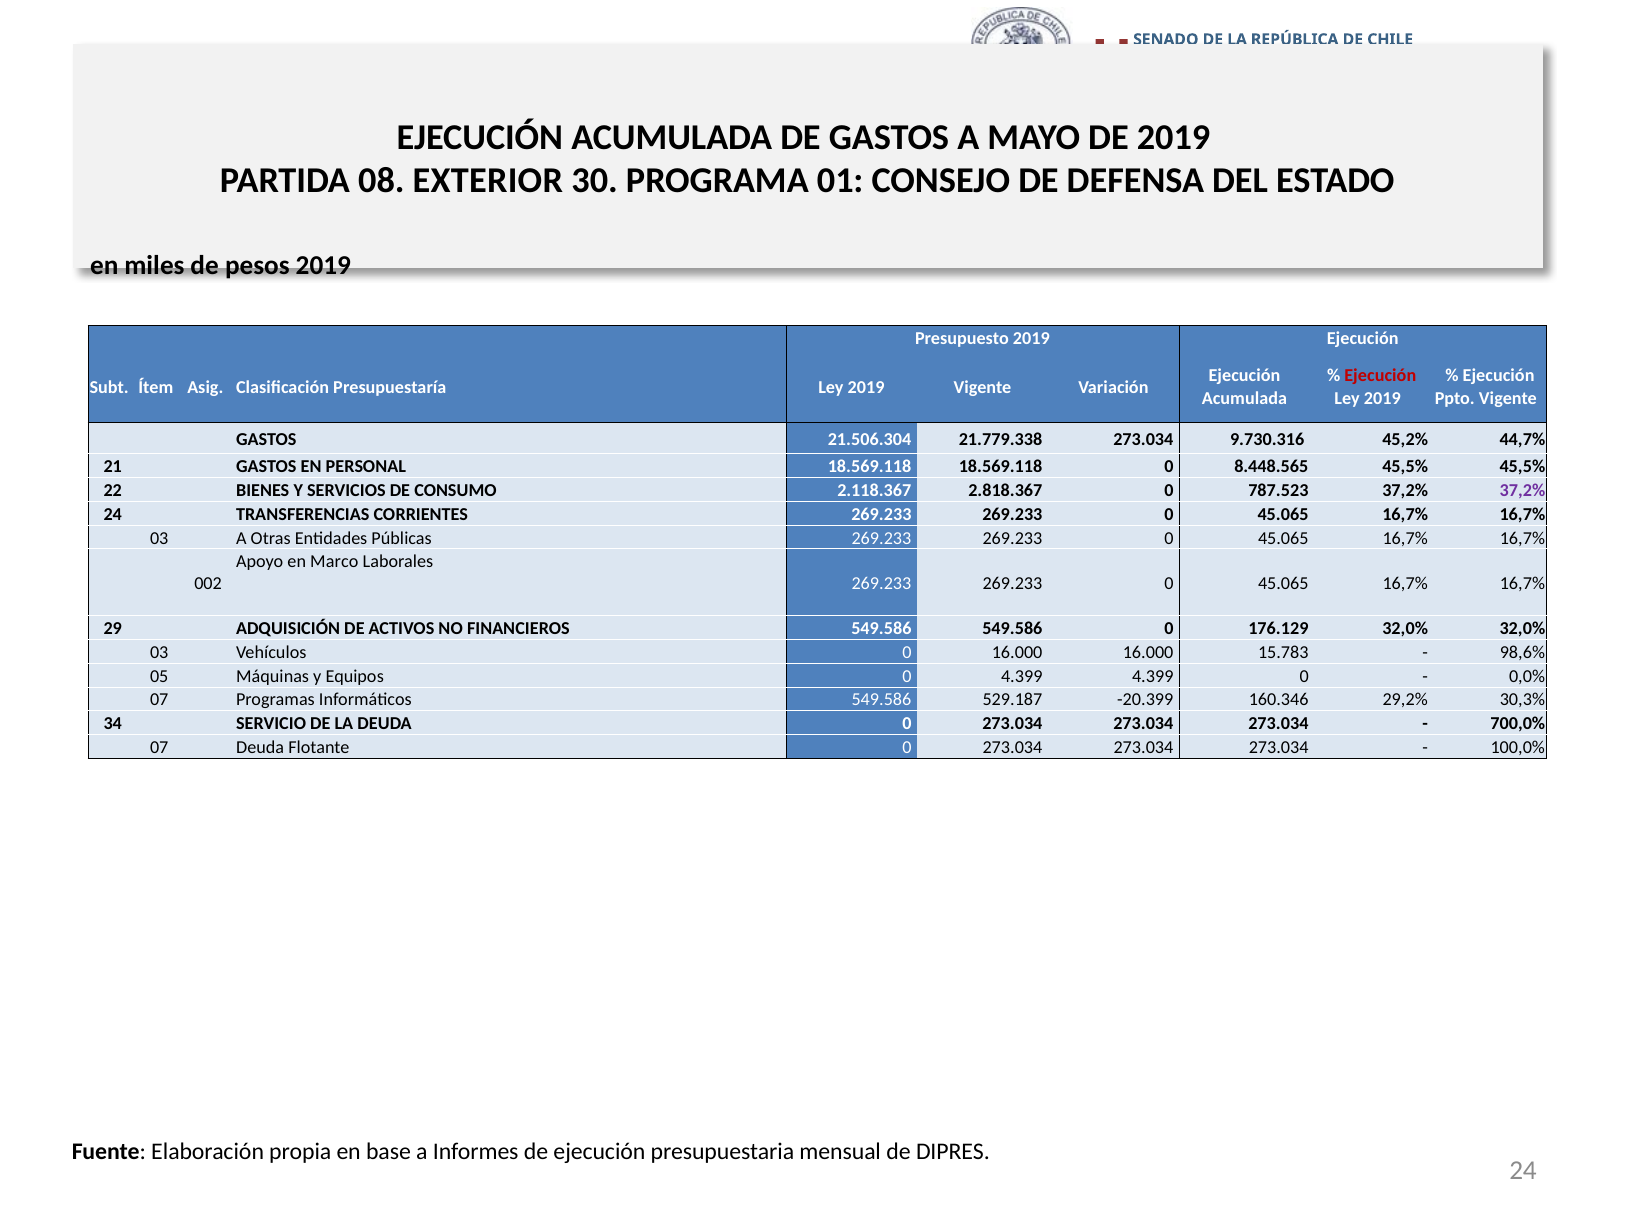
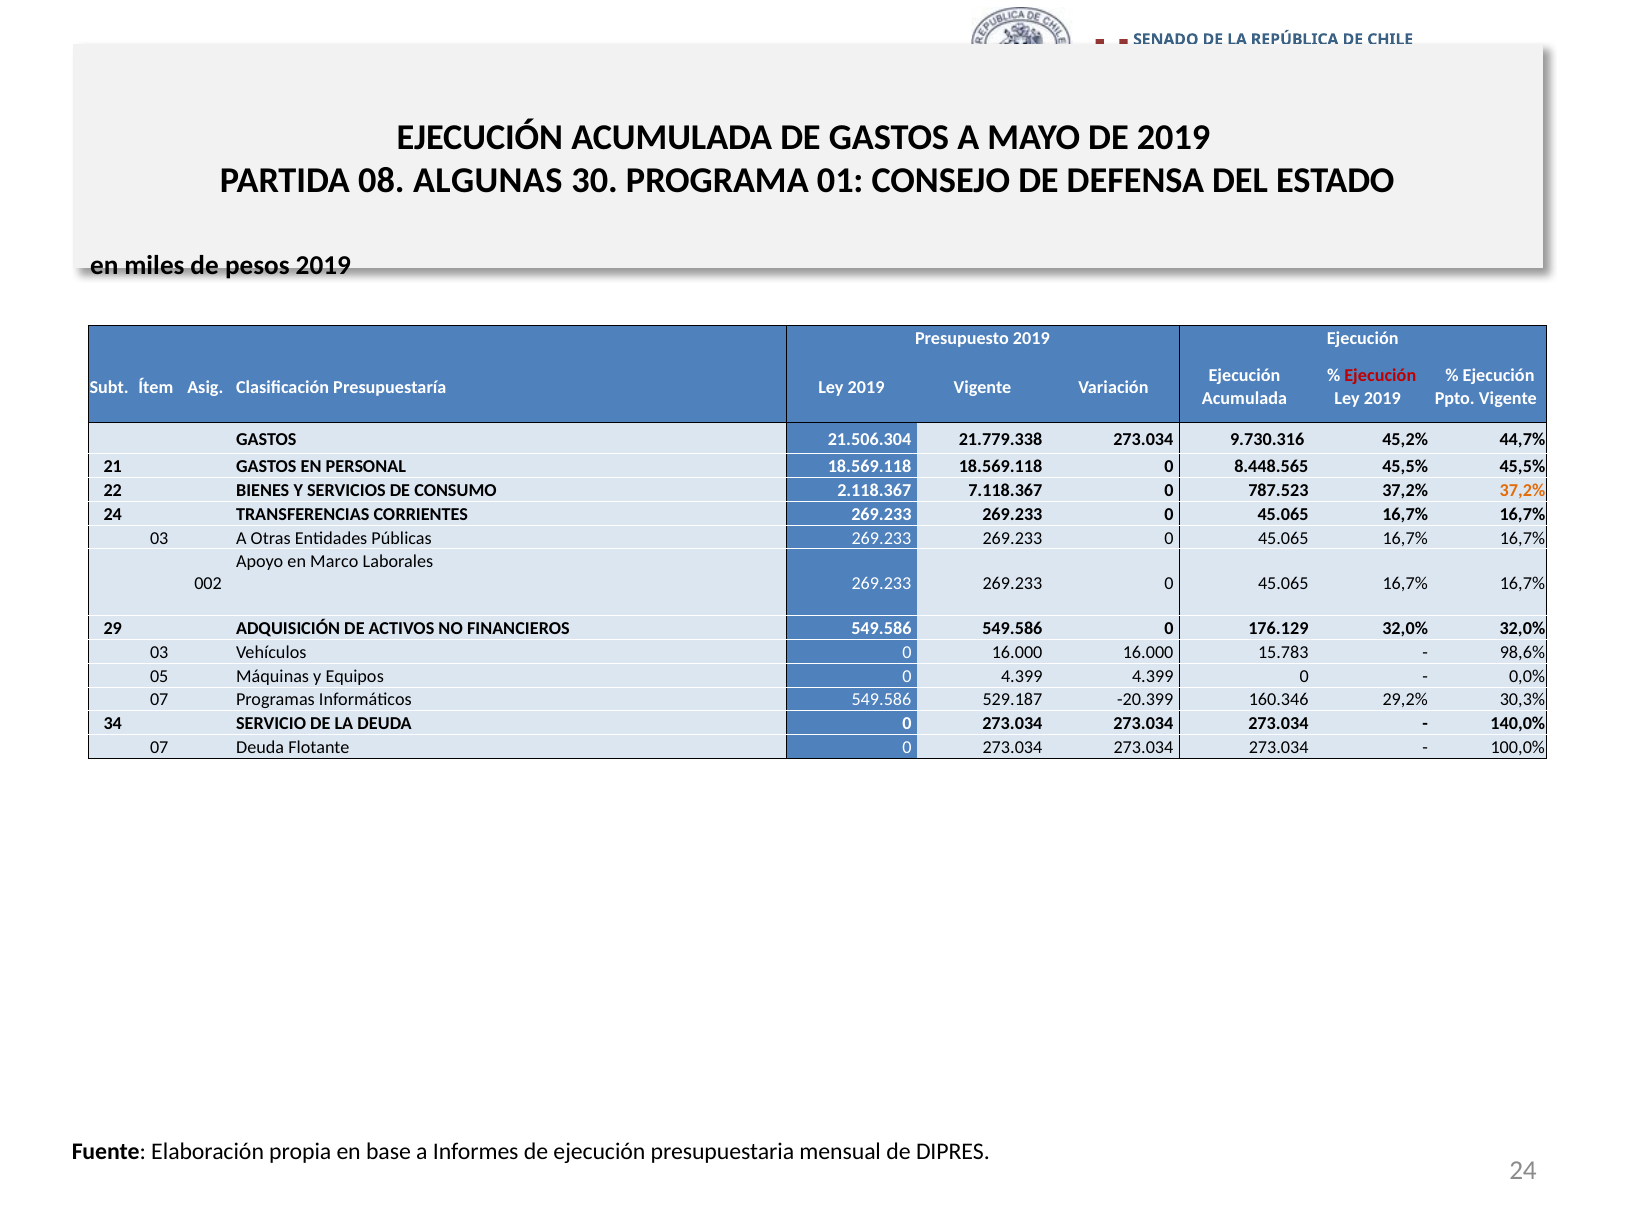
EXTERIOR: EXTERIOR -> ALGUNAS
2.818.367: 2.818.367 -> 7.118.367
37,2% at (1522, 490) colour: purple -> orange
700,0%: 700,0% -> 140,0%
